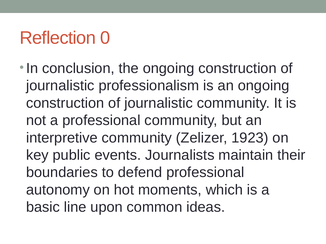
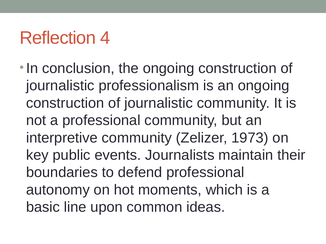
0: 0 -> 4
1923: 1923 -> 1973
